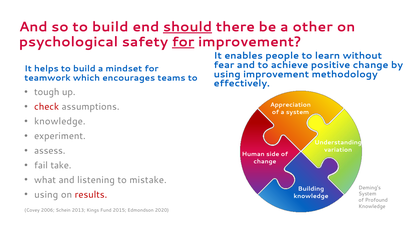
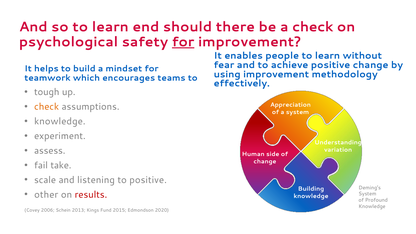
so to build: build -> learn
should underline: present -> none
a other: other -> check
check at (47, 107) colour: red -> orange
what: what -> scale
to mistake: mistake -> positive
using at (46, 195): using -> other
